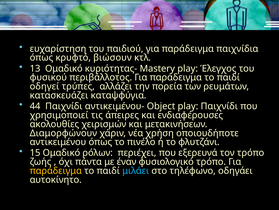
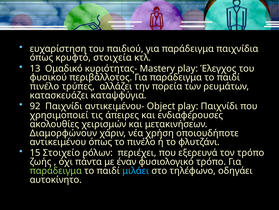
βιώσουν: βιώσουν -> στοιχεία
οδηγεί at (44, 86): οδηγεί -> πινέλο
44: 44 -> 92
15 Ομαδικό: Ομαδικό -> Στοιχείο
παράδειγμα at (56, 170) colour: yellow -> light green
